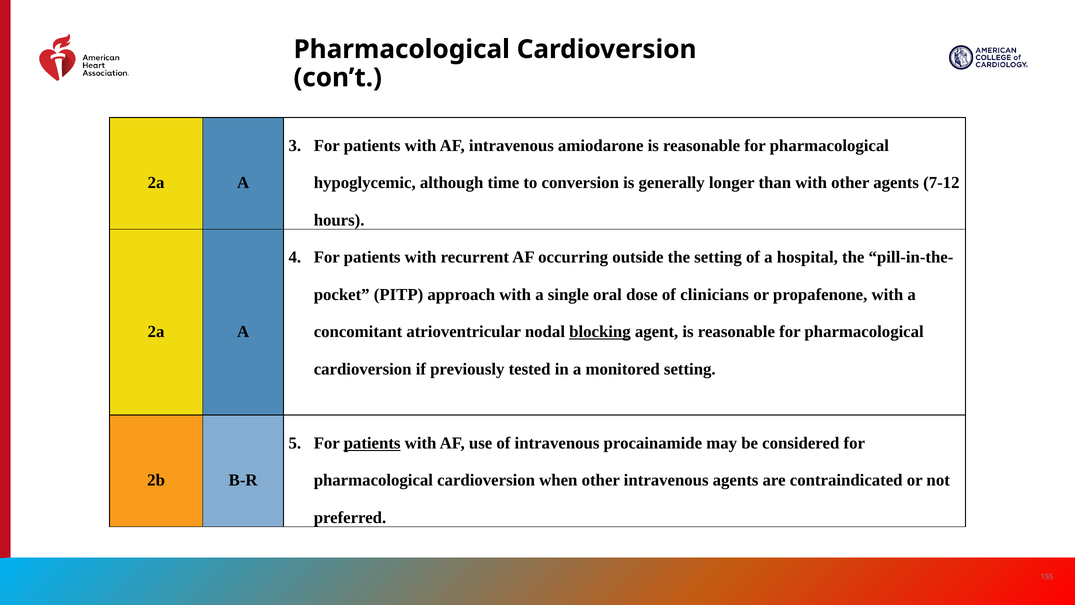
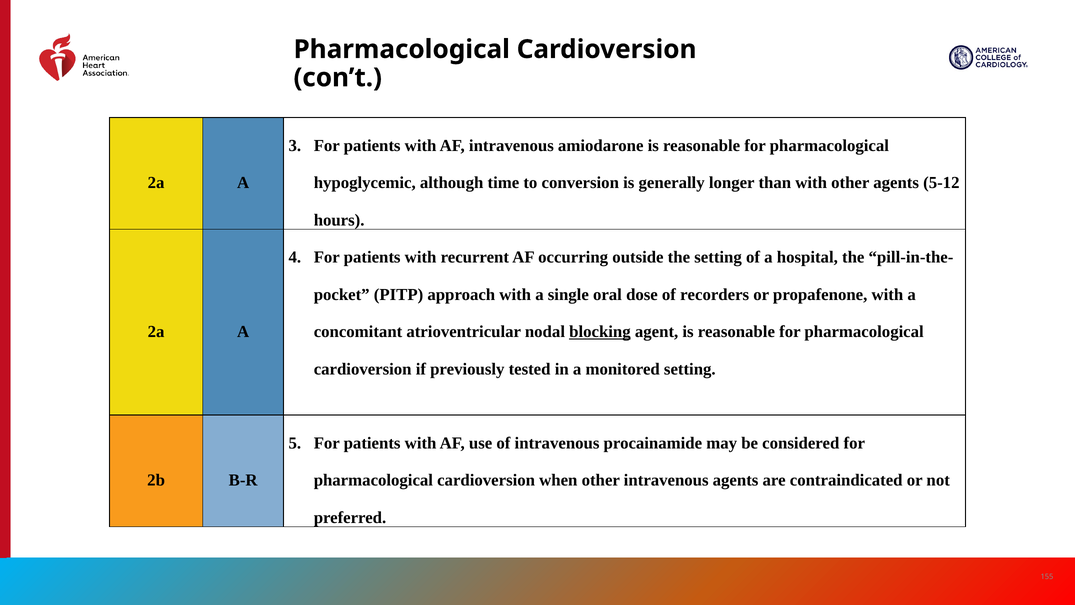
7-12: 7-12 -> 5-12
clinicians: clinicians -> recorders
patients at (372, 443) underline: present -> none
